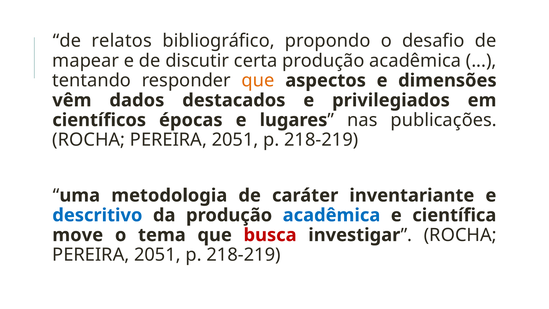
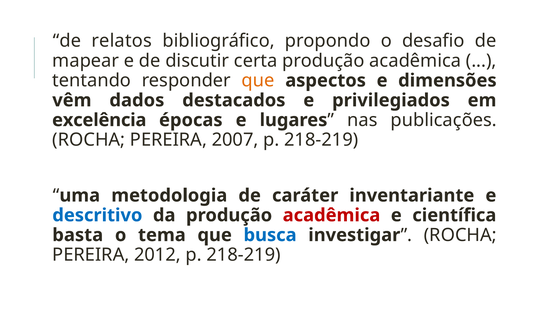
científicos: científicos -> excelência
2051 at (235, 140): 2051 -> 2007
acadêmica at (331, 215) colour: blue -> red
move: move -> basta
busca colour: red -> blue
2051 at (157, 255): 2051 -> 2012
